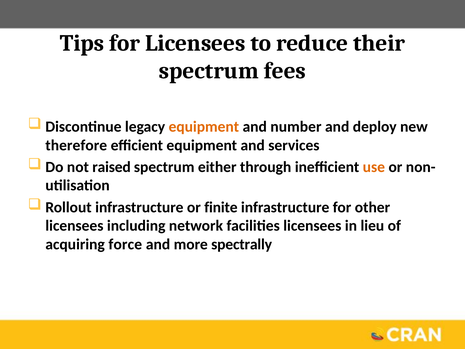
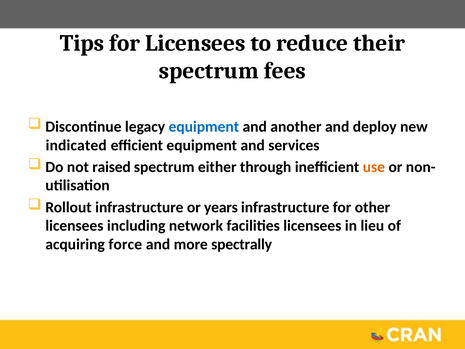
equipment at (204, 127) colour: orange -> blue
number: number -> another
therefore: therefore -> indicated
finite: finite -> years
